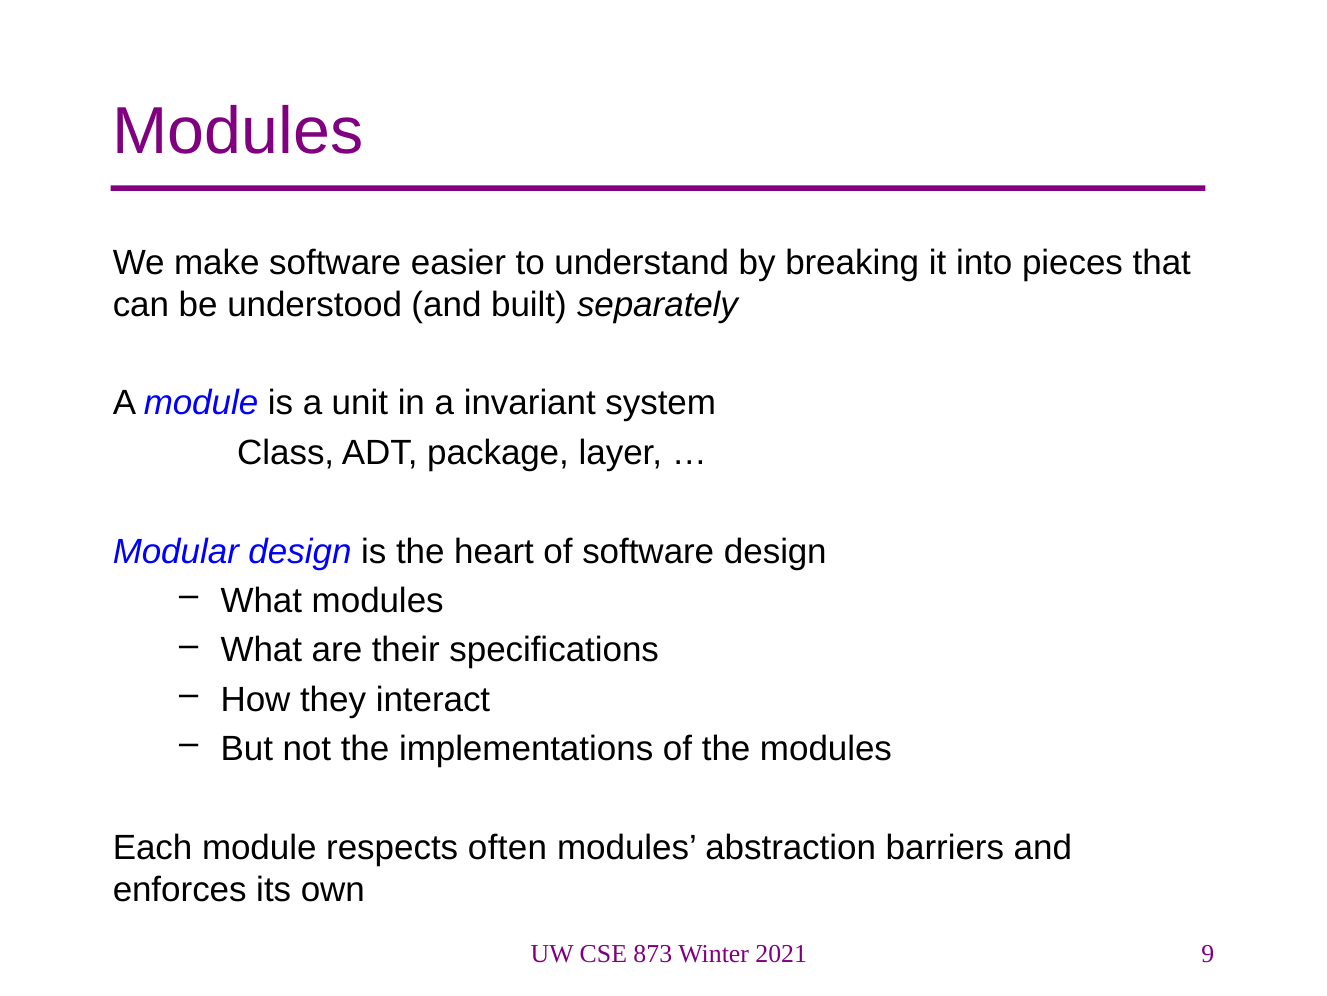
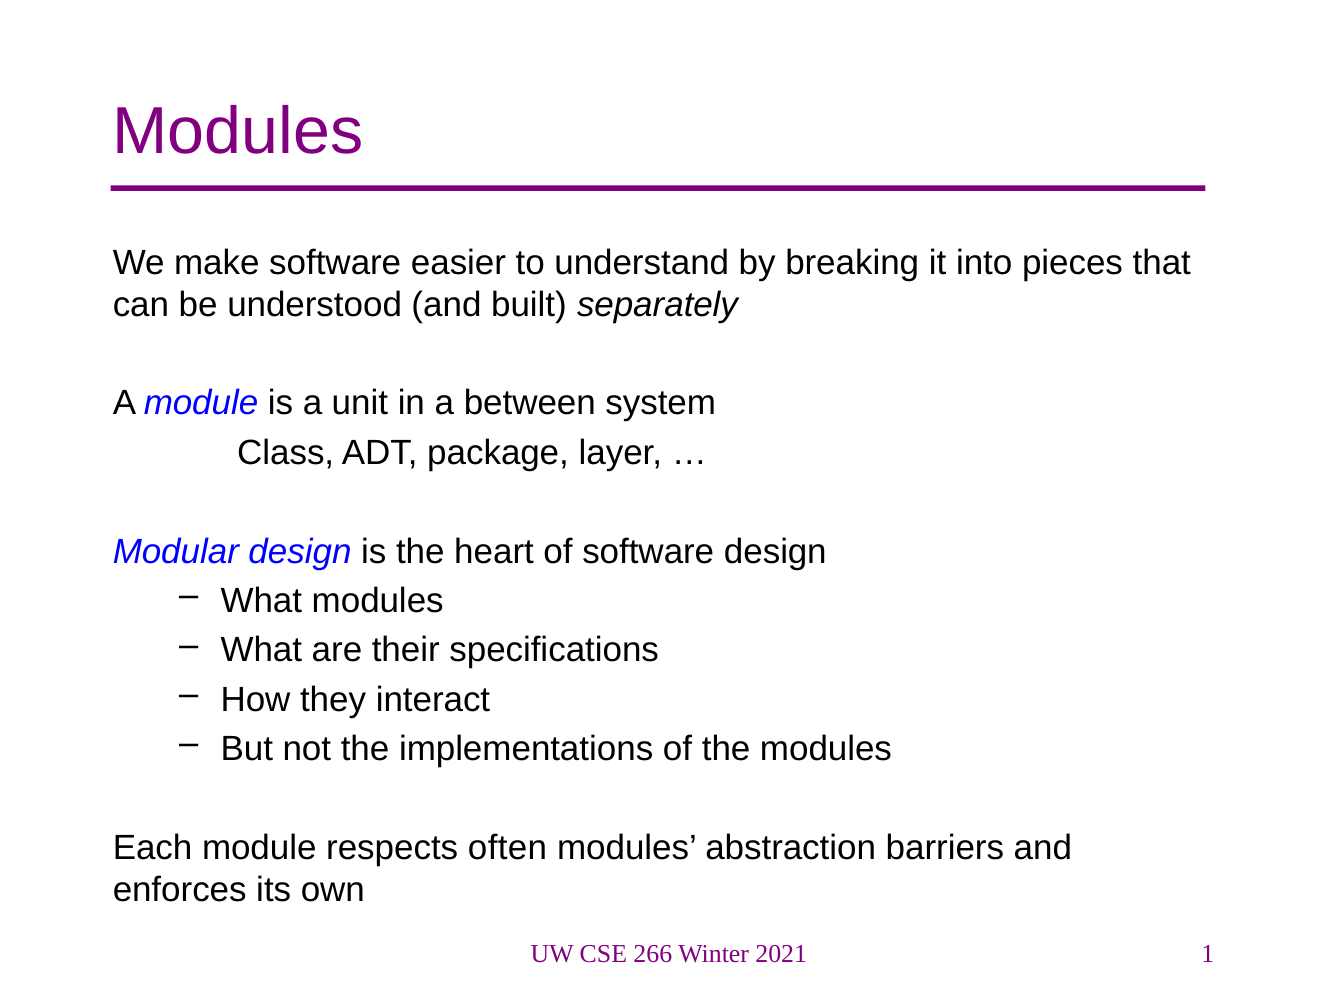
invariant: invariant -> between
873: 873 -> 266
9: 9 -> 1
